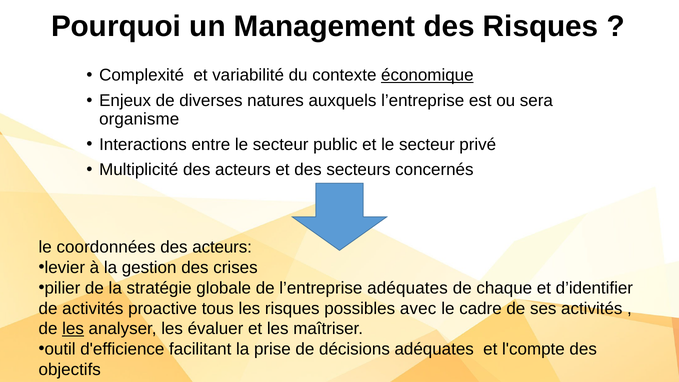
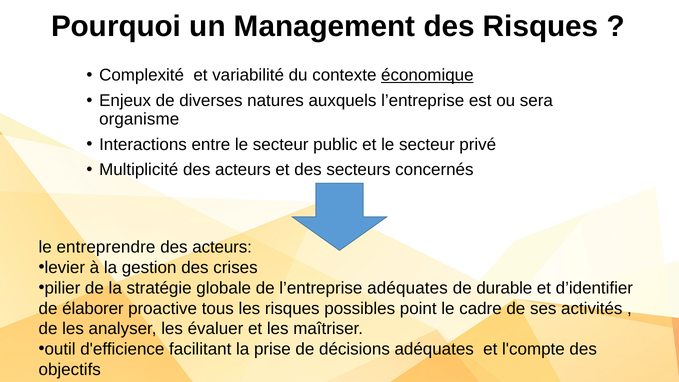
coordonnées: coordonnées -> entreprendre
chaque: chaque -> durable
de activités: activités -> élaborer
avec: avec -> point
les at (73, 329) underline: present -> none
